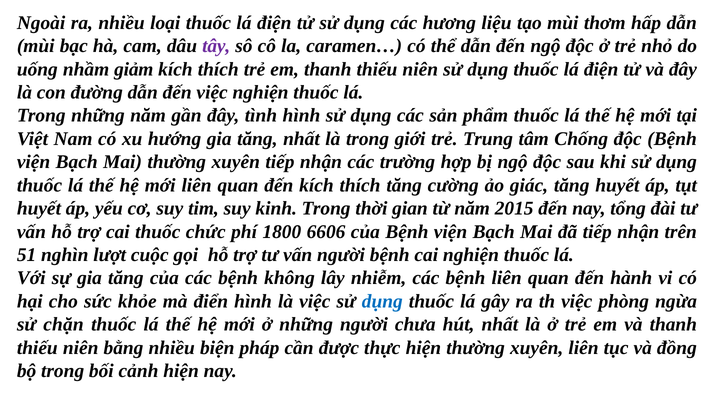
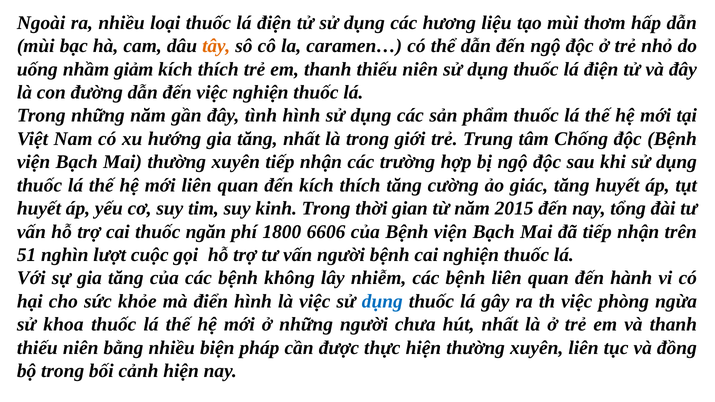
tây colour: purple -> orange
chức: chức -> ngăn
chặn: chặn -> khoa
